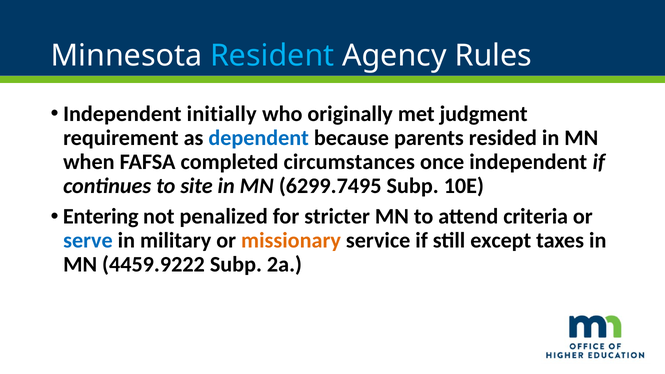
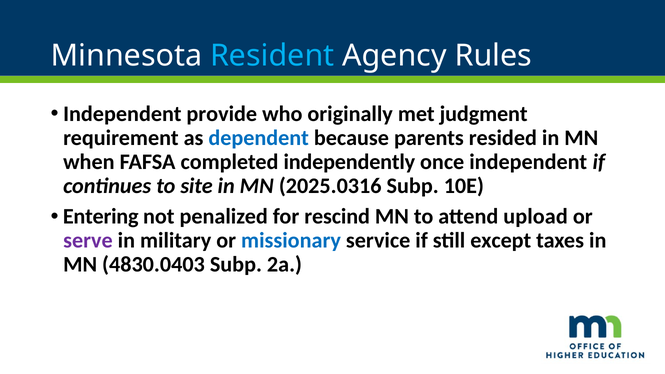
initially: initially -> provide
circumstances: circumstances -> independently
6299.7495: 6299.7495 -> 2025.0316
stricter: stricter -> rescind
criteria: criteria -> upload
serve colour: blue -> purple
missionary colour: orange -> blue
4459.9222: 4459.9222 -> 4830.0403
